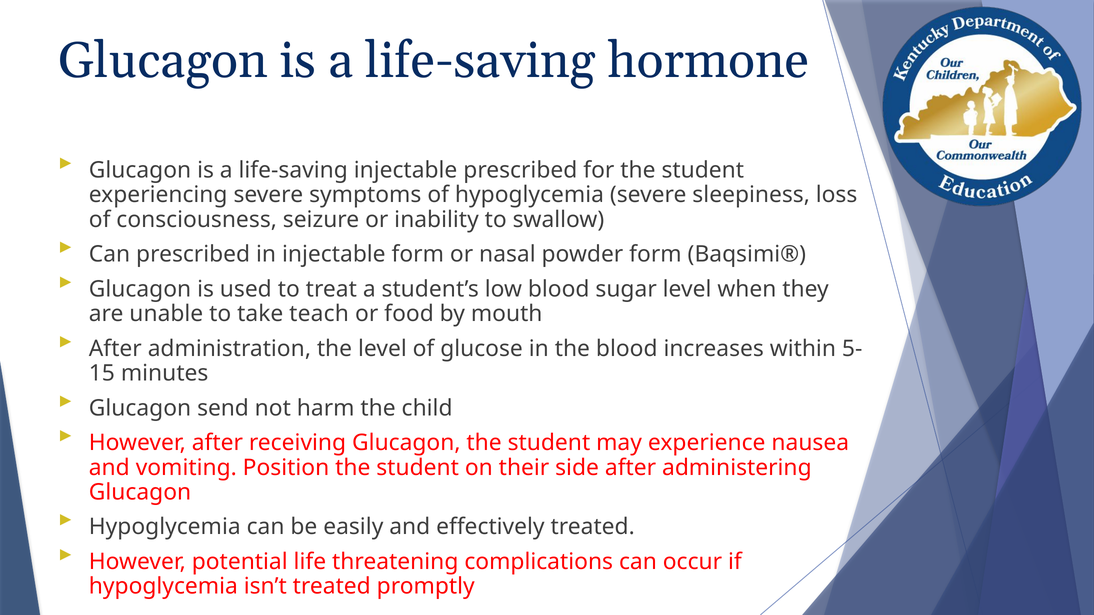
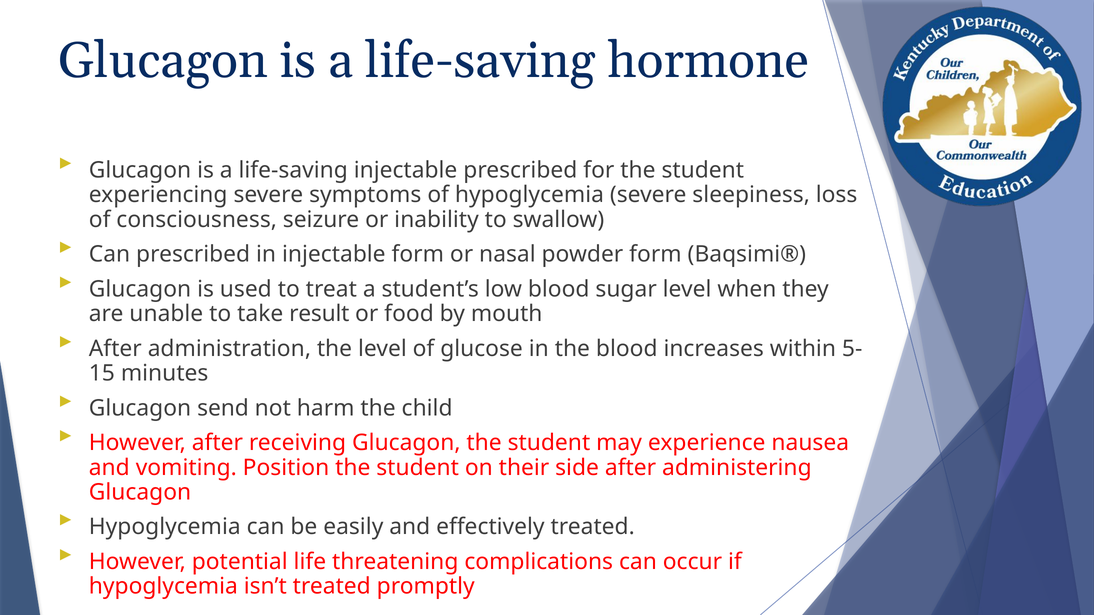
teach: teach -> result
